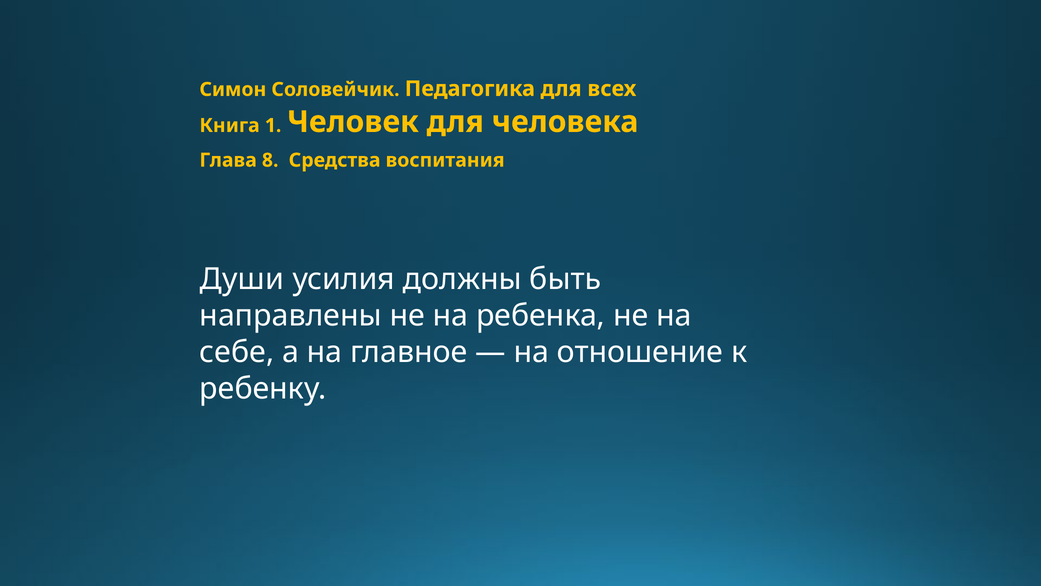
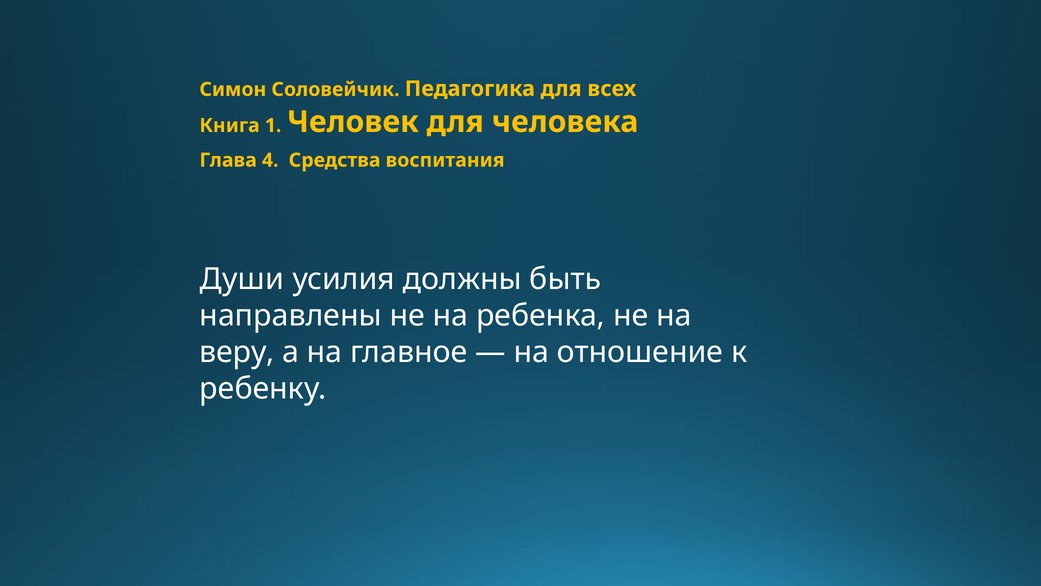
8: 8 -> 4
себе: себе -> веру
